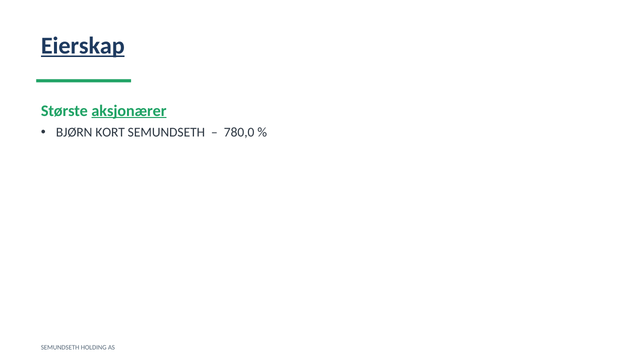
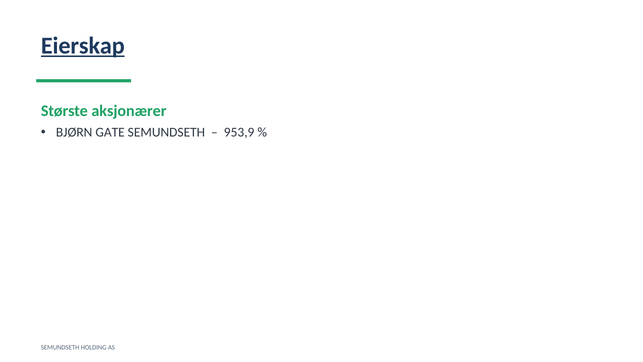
aksjonærer underline: present -> none
KORT: KORT -> GATE
780,0: 780,0 -> 953,9
